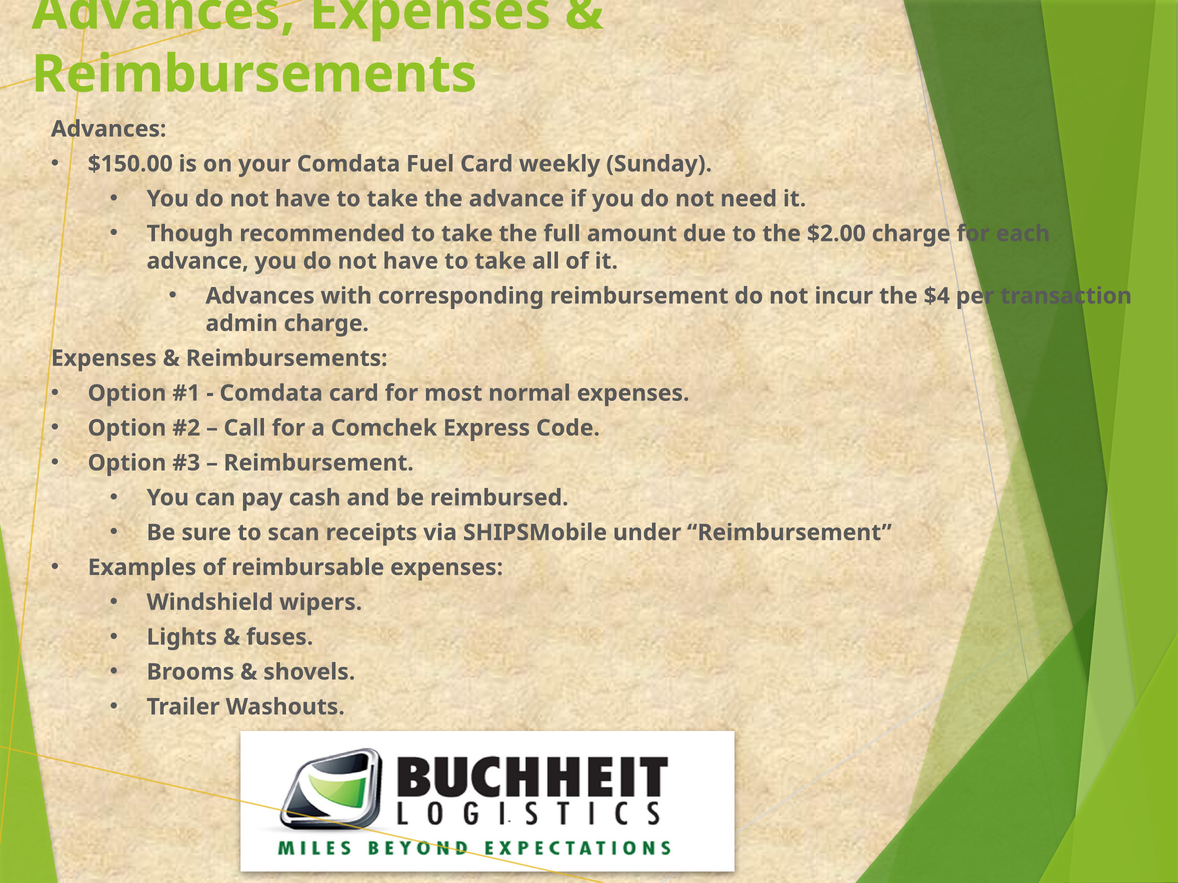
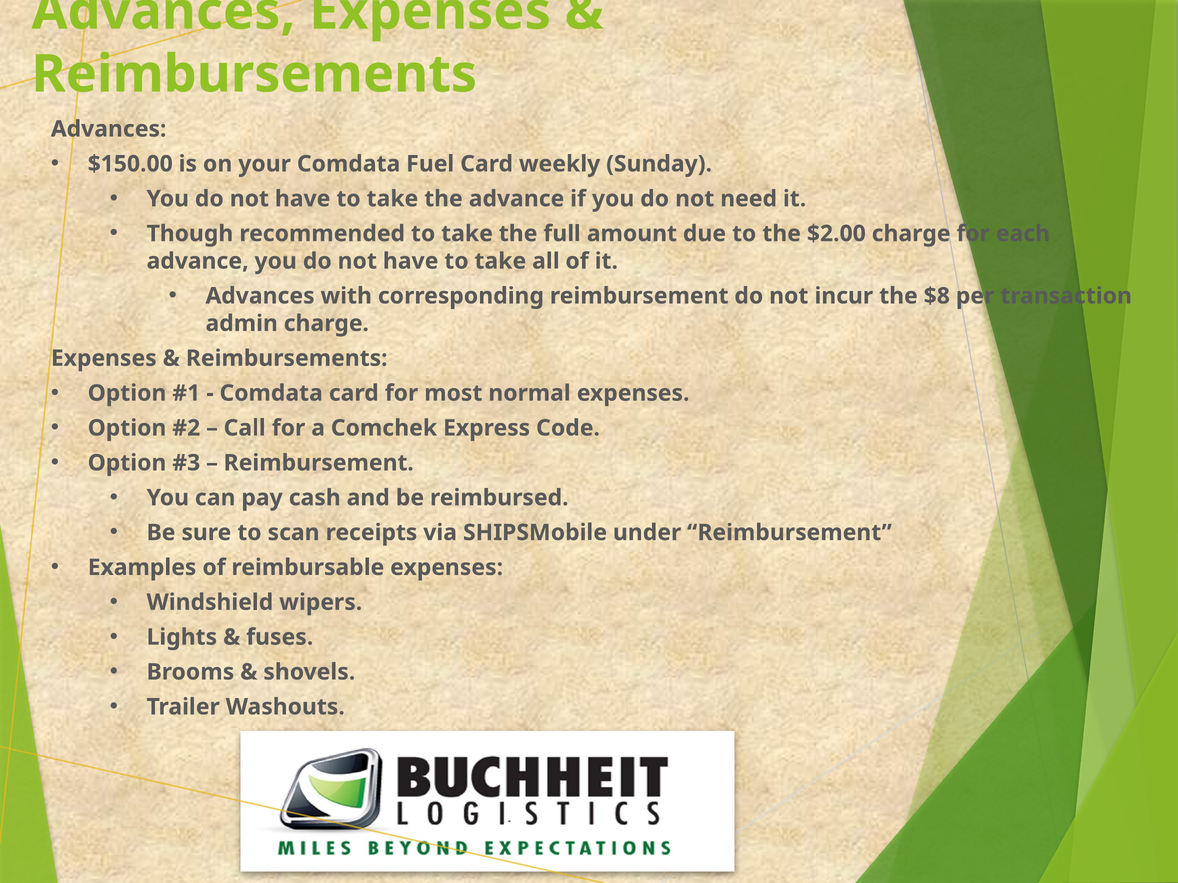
$4: $4 -> $8
